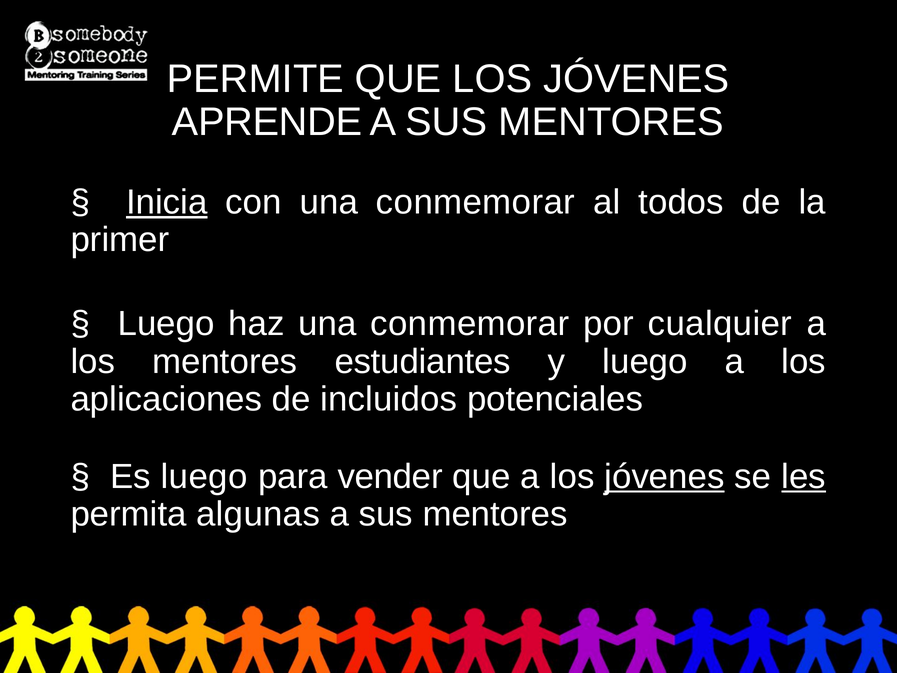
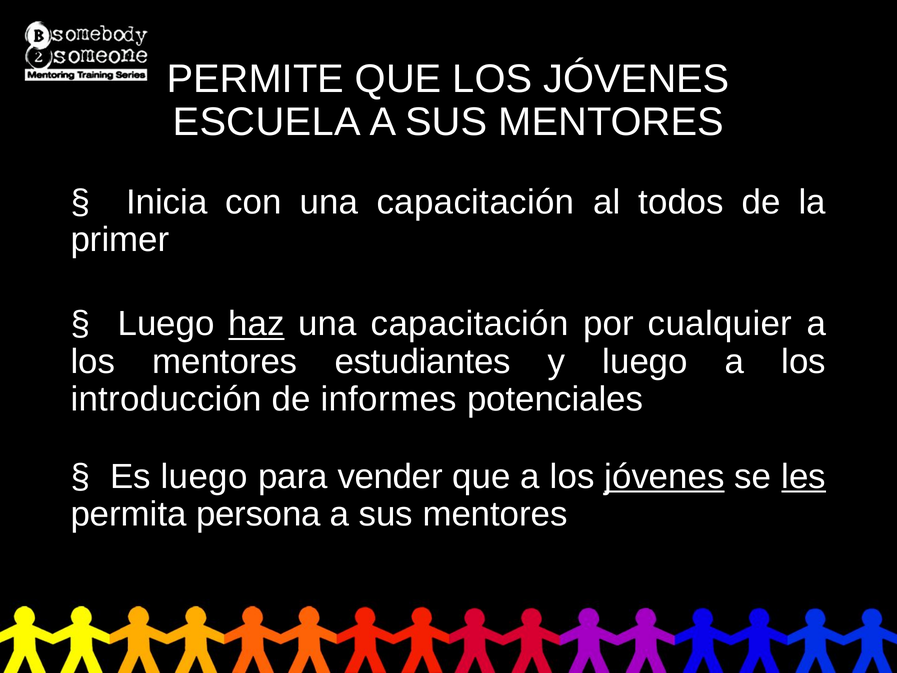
APRENDE: APRENDE -> ESCUELA
Inicia underline: present -> none
con una conmemorar: conmemorar -> capacitación
haz underline: none -> present
conmemorar at (470, 324): conmemorar -> capacitación
aplicaciones: aplicaciones -> introducción
incluidos: incluidos -> informes
algunas: algunas -> persona
